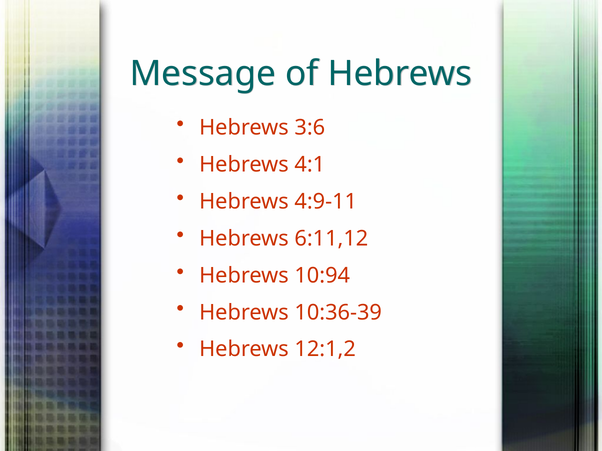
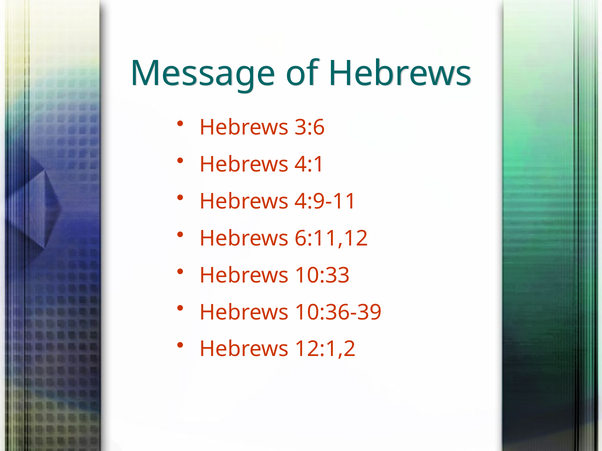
10:94: 10:94 -> 10:33
